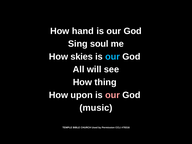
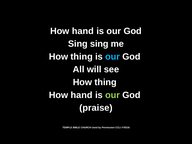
Sing soul: soul -> sing
skies at (82, 57): skies -> thing
upon at (82, 95): upon -> hand
our at (113, 95) colour: pink -> light green
music: music -> praise
